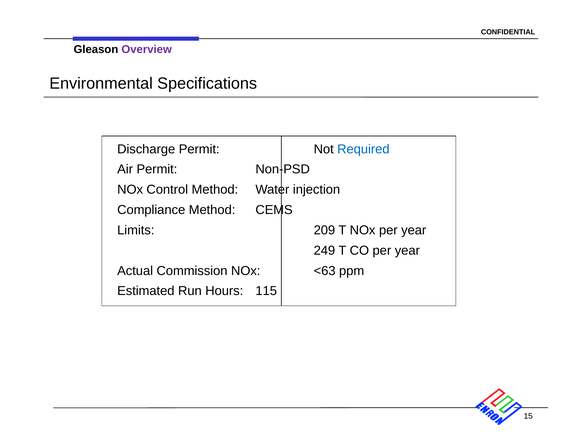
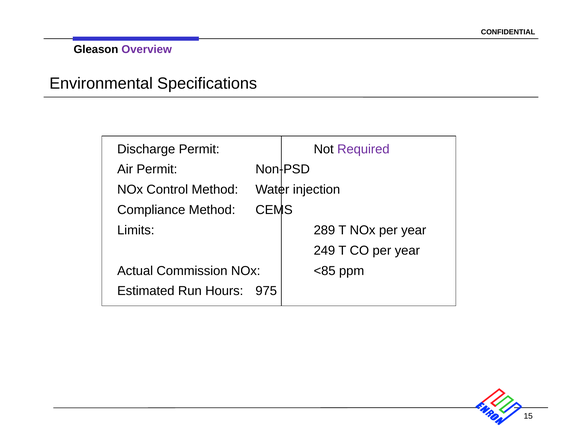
Required colour: blue -> purple
209: 209 -> 289
<63: <63 -> <85
115: 115 -> 975
